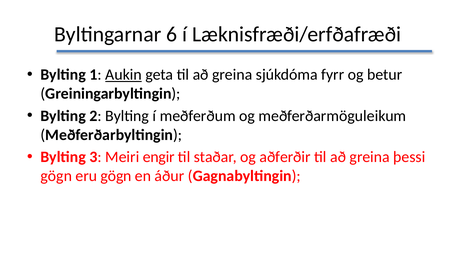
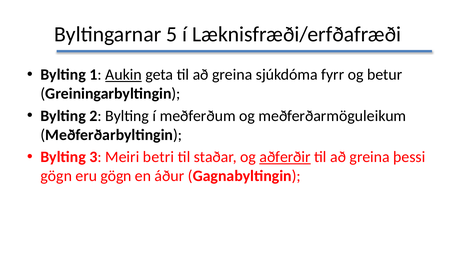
6: 6 -> 5
engir: engir -> betri
aðferðir underline: none -> present
